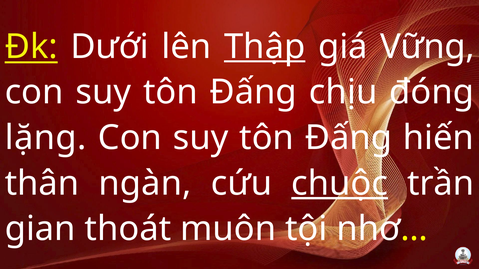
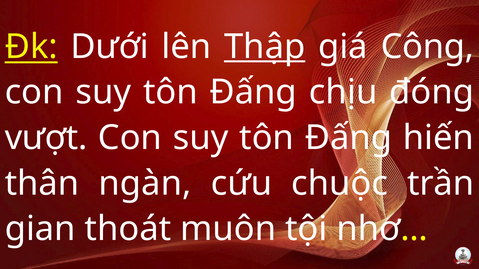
Vững: Vững -> Công
lặng: lặng -> vượt
chuộc underline: present -> none
